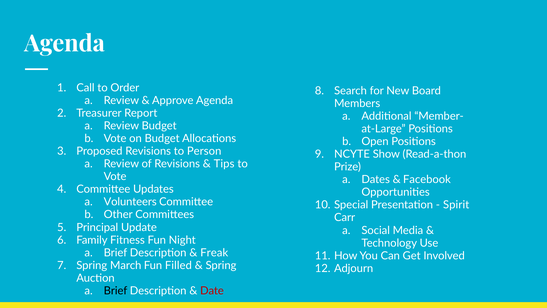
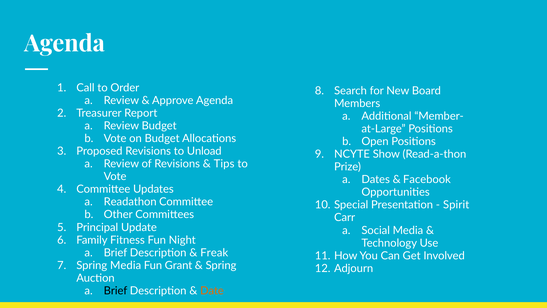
Person: Person -> Unload
Volunteers: Volunteers -> Readathon
Spring March: March -> Media
Filled: Filled -> Grant
Date colour: red -> orange
